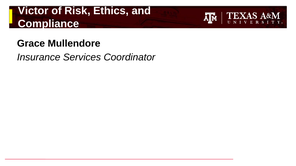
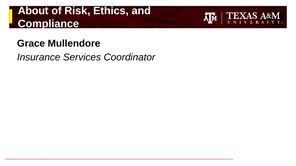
Victor: Victor -> About
